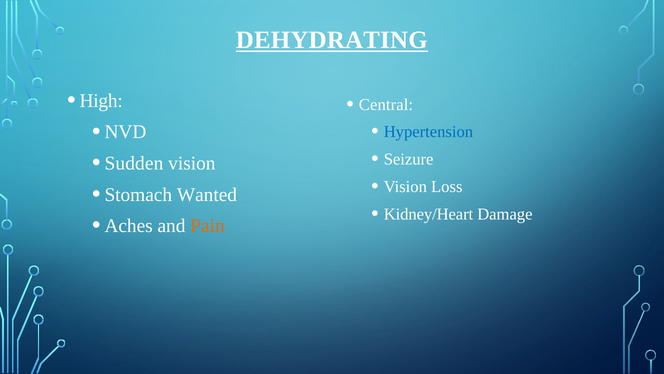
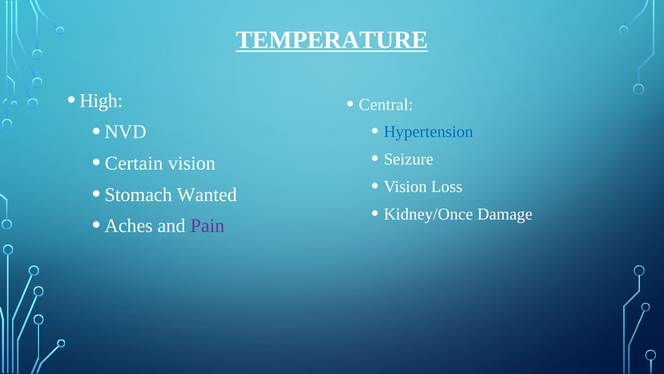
DEHYDRATING: DEHYDRATING -> TEMPERATURE
Sudden: Sudden -> Certain
Kidney/Heart: Kidney/Heart -> Kidney/Once
Pain colour: orange -> purple
